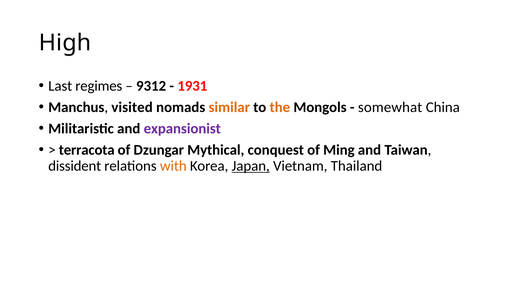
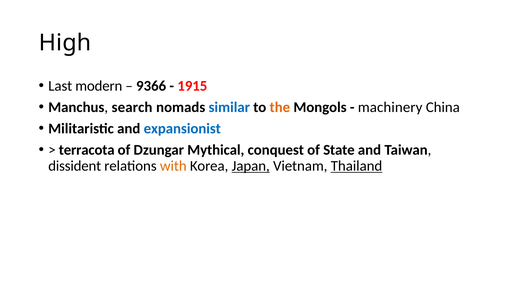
regimes: regimes -> modern
9312: 9312 -> 9366
1931: 1931 -> 1915
visited: visited -> search
similar colour: orange -> blue
somewhat: somewhat -> machinery
expansionist colour: purple -> blue
Ming: Ming -> State
Thailand underline: none -> present
